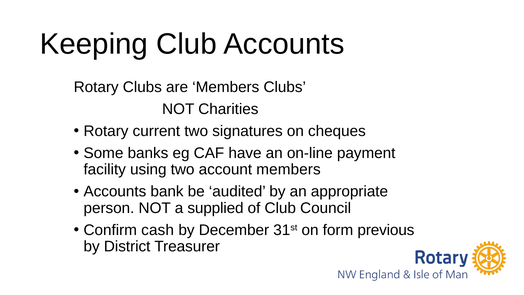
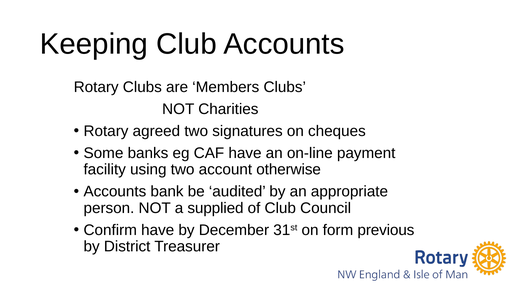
current: current -> agreed
account members: members -> otherwise
Confirm cash: cash -> have
